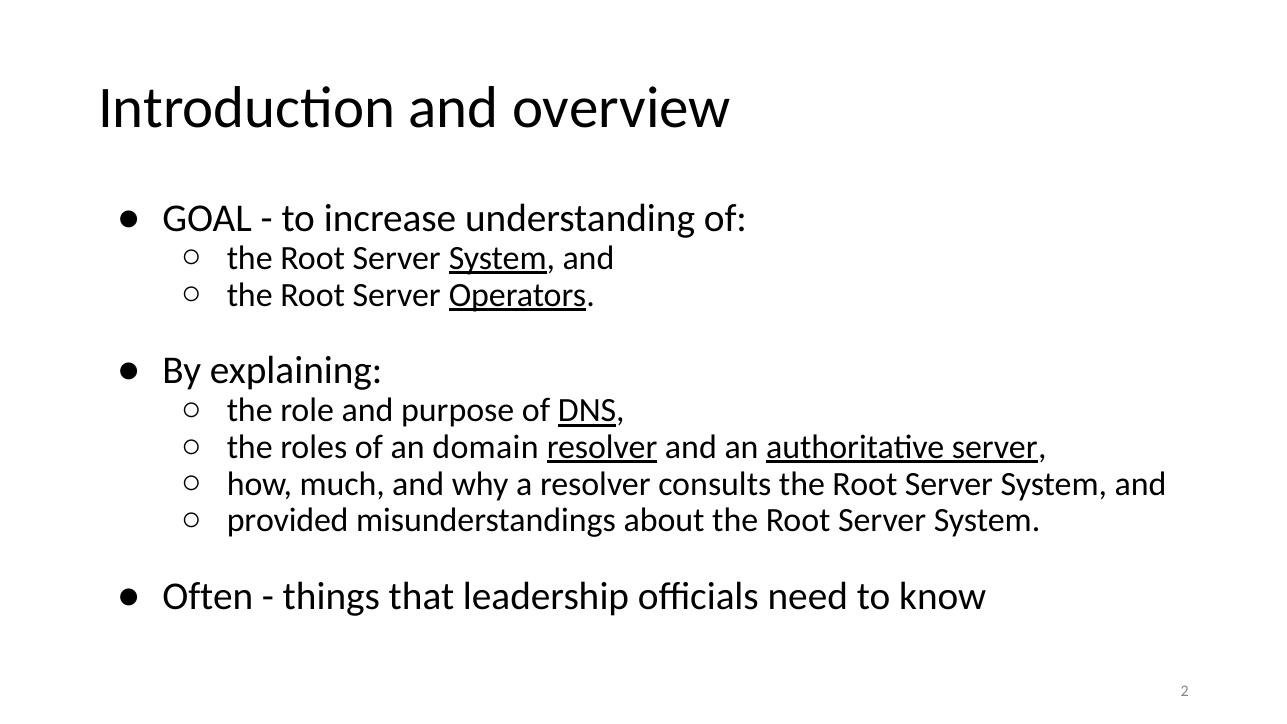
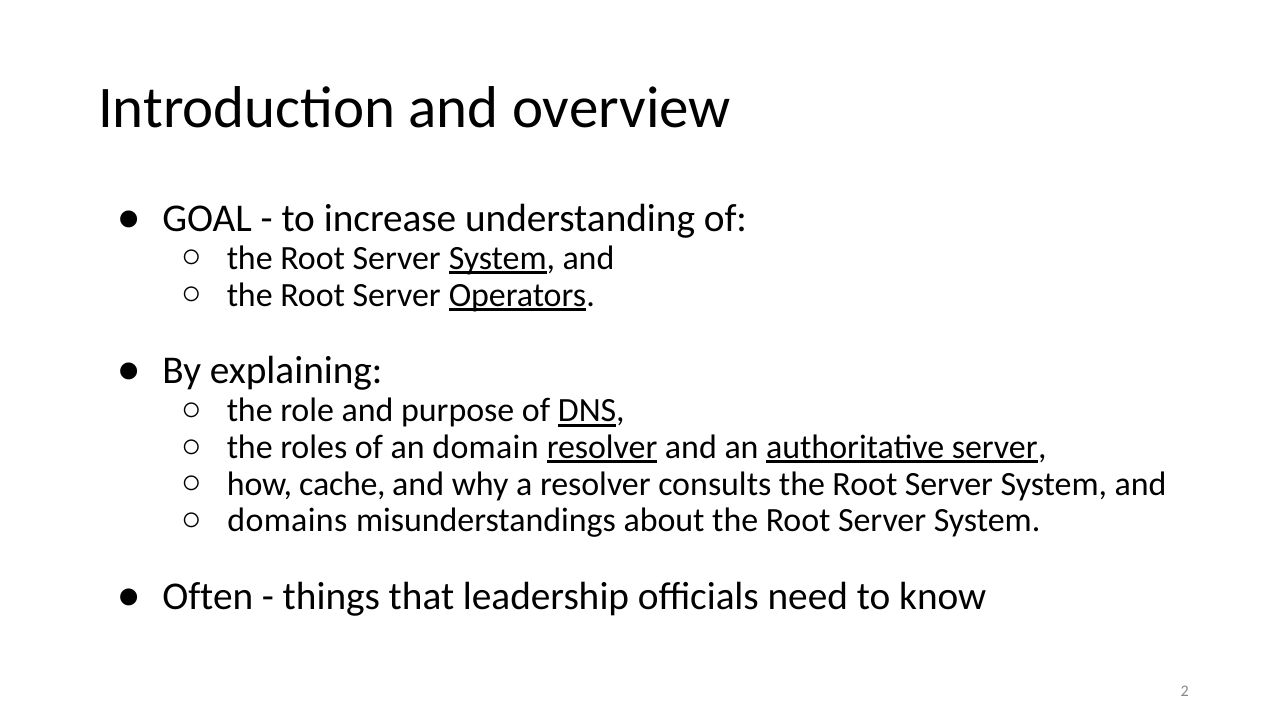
much: much -> cache
provided: provided -> domains
